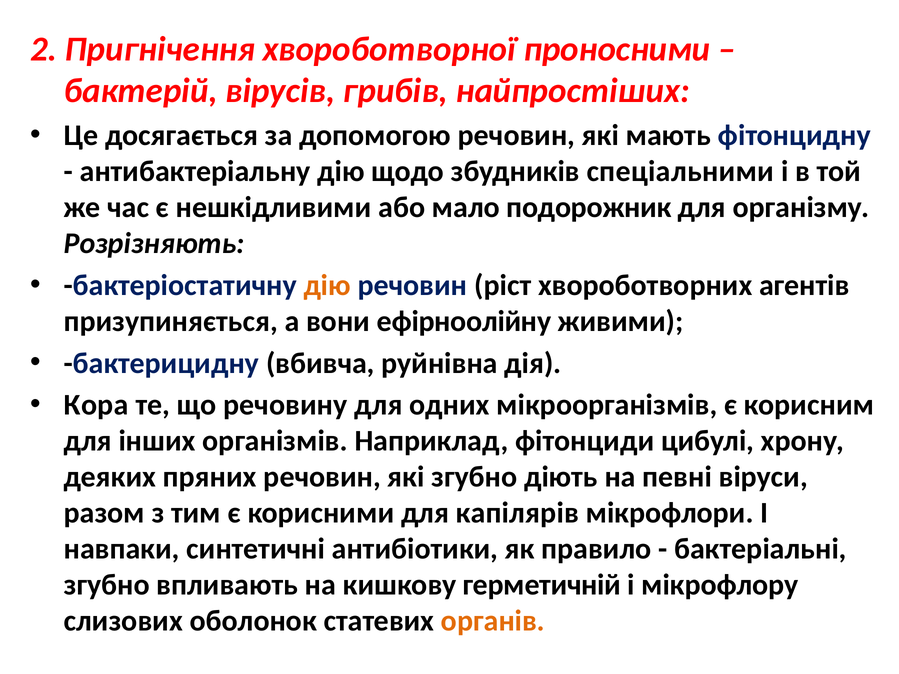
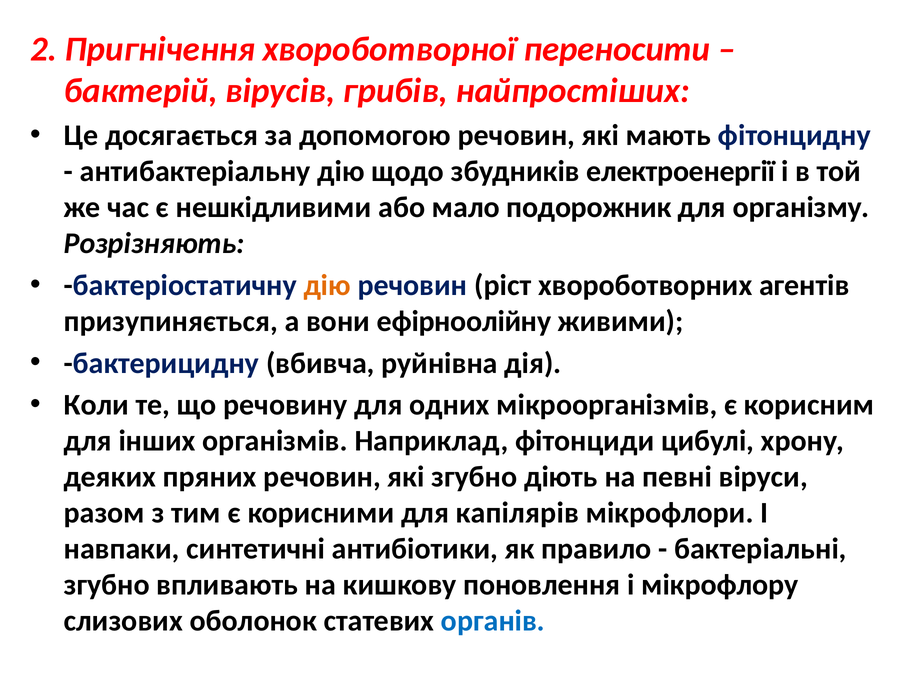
проносними: проносними -> переносити
спеціальними: спеціальними -> електроенергії
Кора: Кора -> Коли
герметичній: герметичній -> поновлення
органів colour: orange -> blue
